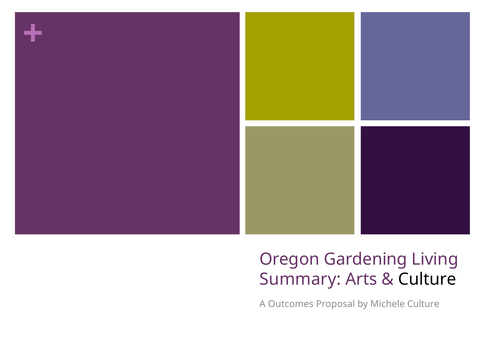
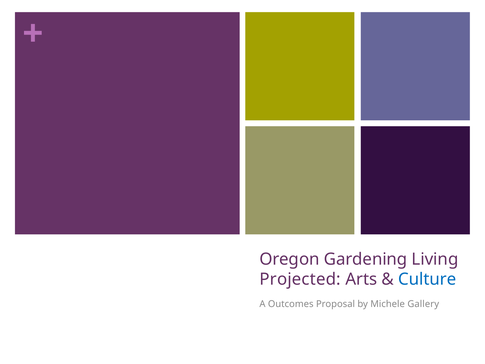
Summary: Summary -> Projected
Culture at (427, 279) colour: black -> blue
Michele Culture: Culture -> Gallery
